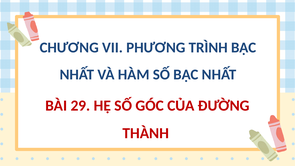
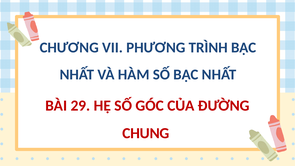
THÀNH: THÀNH -> CHUNG
